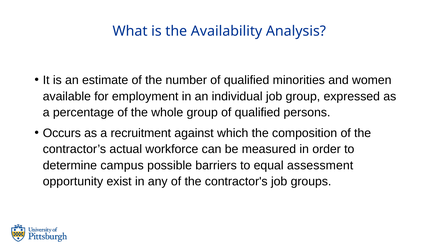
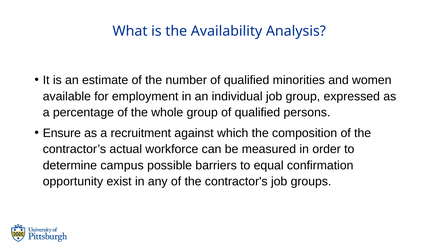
Occurs: Occurs -> Ensure
assessment: assessment -> confirmation
